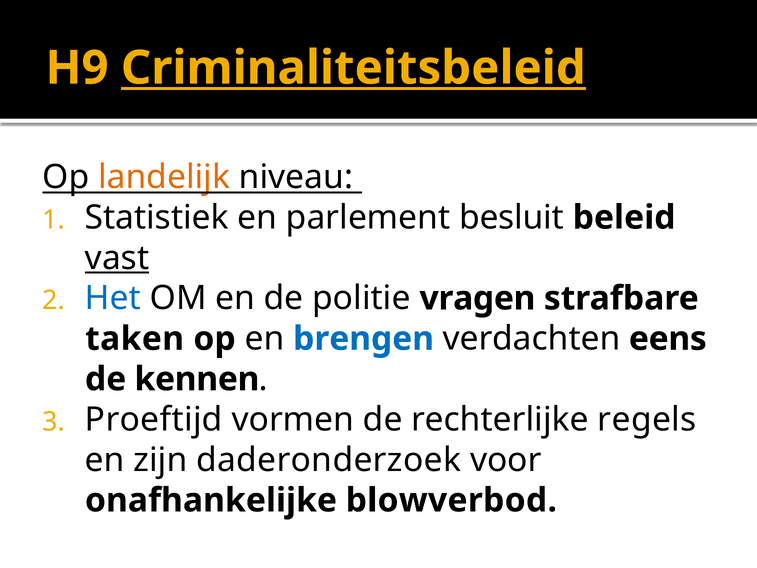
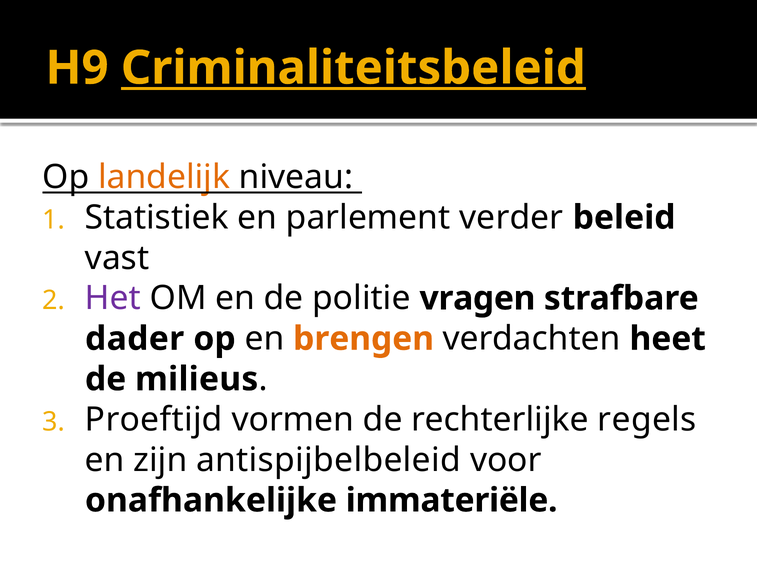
besluit: besluit -> verder
vast underline: present -> none
Het colour: blue -> purple
taken: taken -> dader
brengen colour: blue -> orange
eens: eens -> heet
kennen: kennen -> milieus
daderonderzoek: daderonderzoek -> antispijbelbeleid
blowverbod: blowverbod -> immateriële
